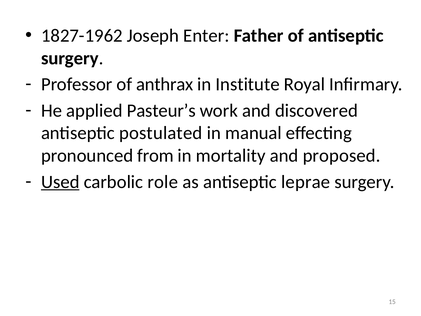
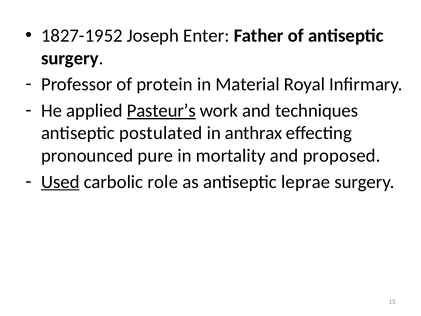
1827-1962: 1827-1962 -> 1827-1952
anthrax: anthrax -> protein
Institute: Institute -> Material
Pasteur’s underline: none -> present
discovered: discovered -> techniques
manual: manual -> anthrax
from: from -> pure
